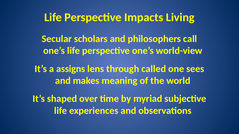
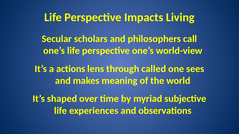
assigns: assigns -> actions
